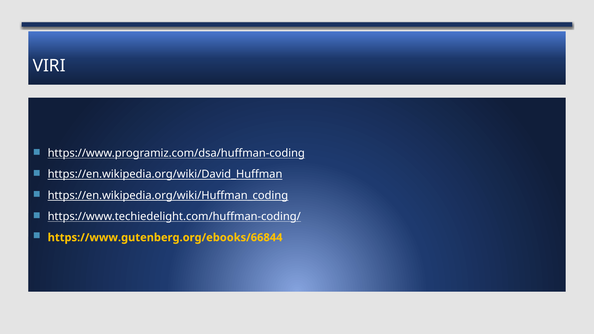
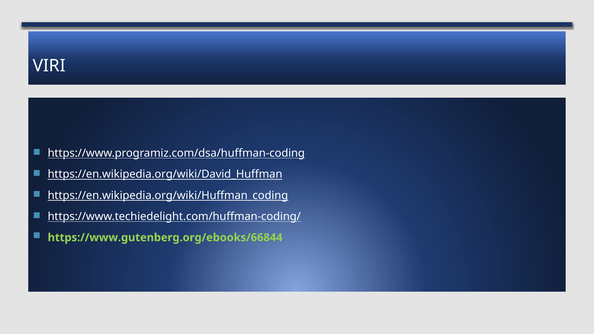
https://www.gutenberg.org/ebooks/66844 colour: yellow -> light green
